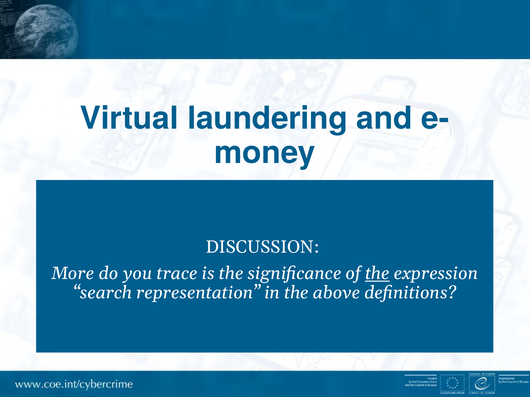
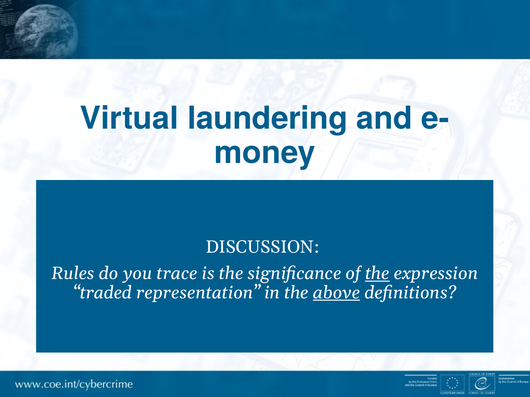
More: More -> Rules
search: search -> traded
above underline: none -> present
